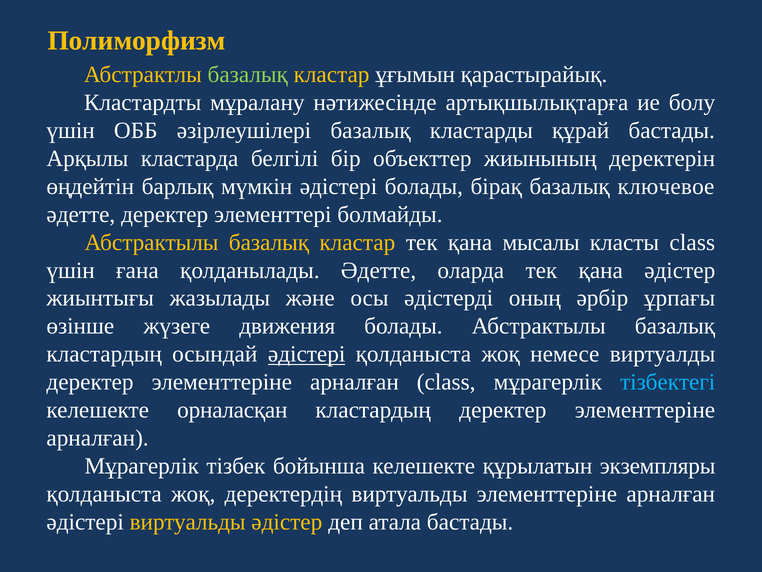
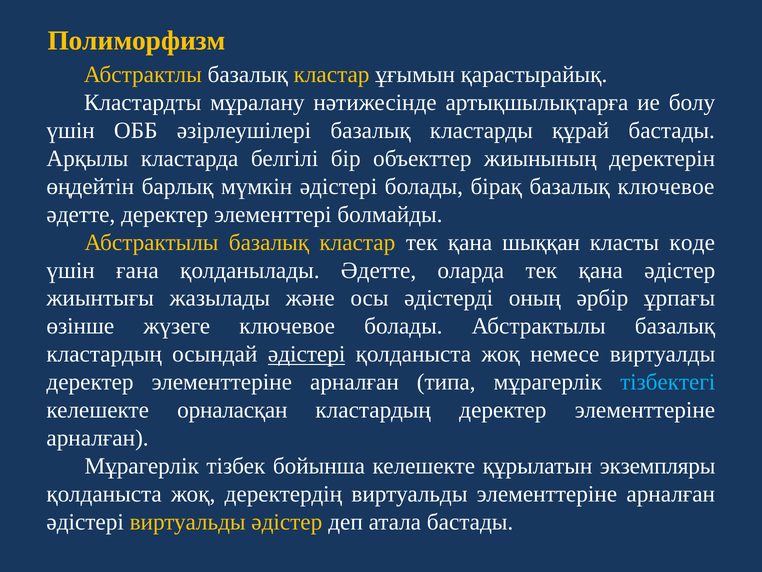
базалық at (248, 75) colour: light green -> white
мысалы: мысалы -> шыққан
класты class: class -> коде
жүзеге движения: движения -> ключевое
арналған class: class -> типа
